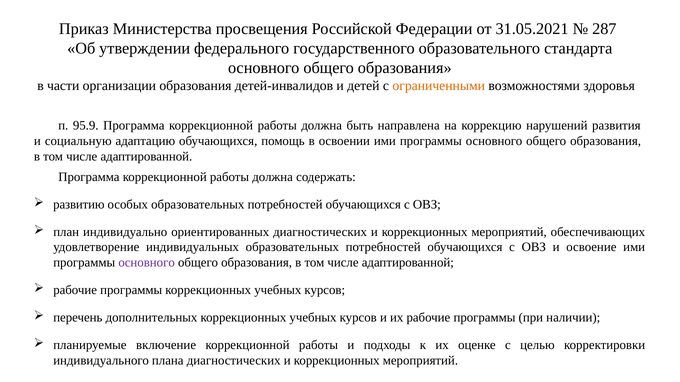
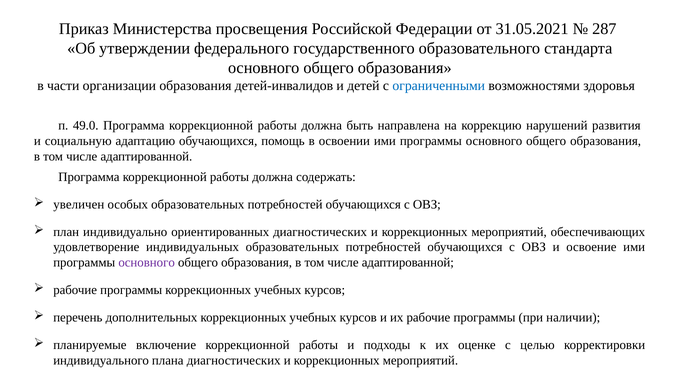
ограниченными colour: orange -> blue
95.9: 95.9 -> 49.0
развитию: развитию -> увеличен
